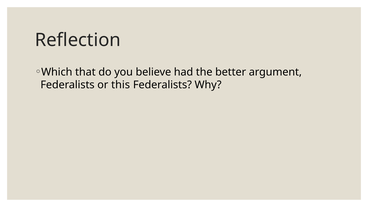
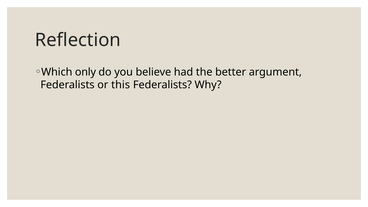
that: that -> only
